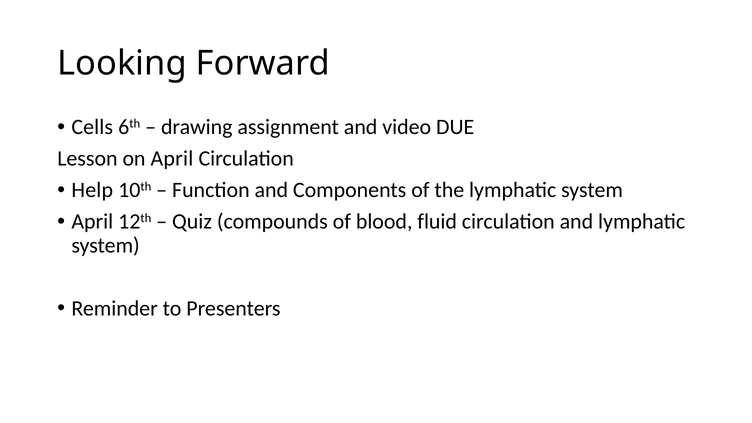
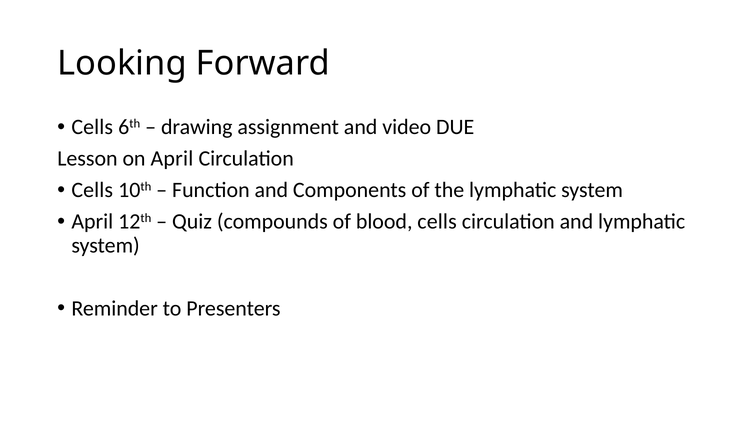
Help at (92, 190): Help -> Cells
blood fluid: fluid -> cells
